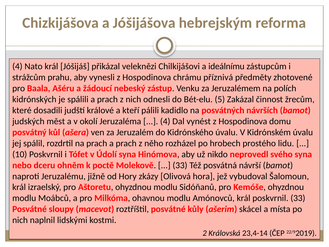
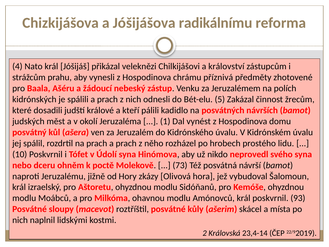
hebrejským: hebrejským -> radikálnímu
ideálnímu: ideálnímu -> království
4 at (165, 121): 4 -> 1
33 at (180, 165): 33 -> 73
poskvrnil 33: 33 -> 93
